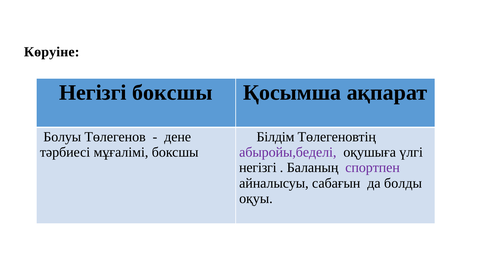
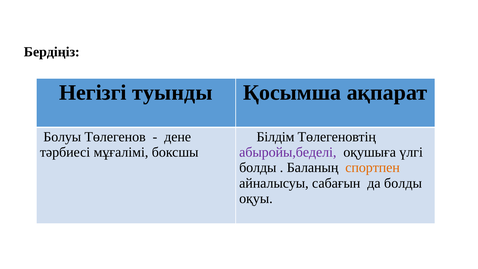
Көруіне: Көруіне -> Бердіңіз
Негізгі боксшы: боксшы -> туынды
негізгі at (258, 168): негізгі -> болды
спортпен colour: purple -> orange
